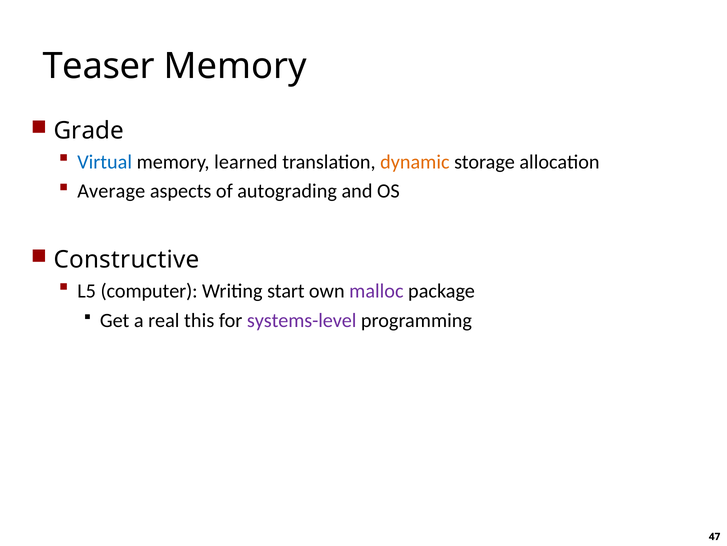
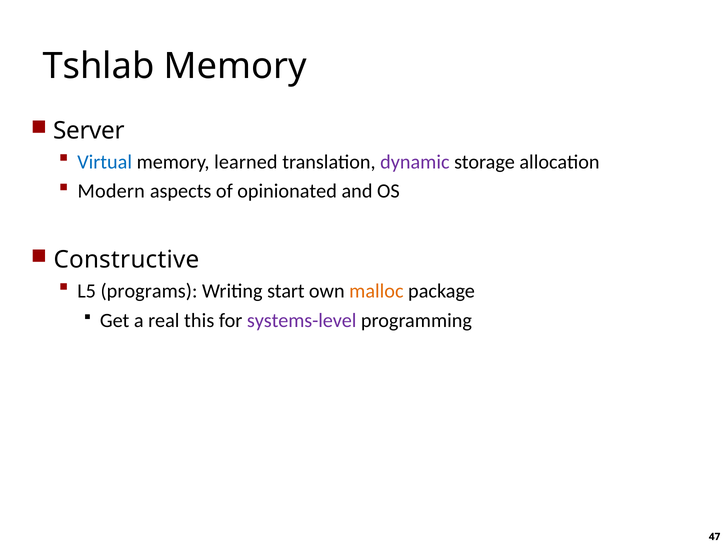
Teaser: Teaser -> Tshlab
Grade: Grade -> Server
dynamic colour: orange -> purple
Average: Average -> Modern
autograding: autograding -> opinionated
computer: computer -> programs
malloc colour: purple -> orange
